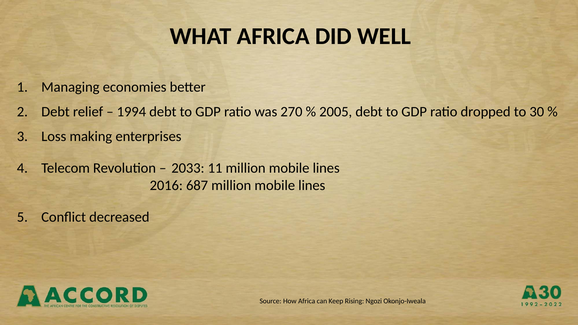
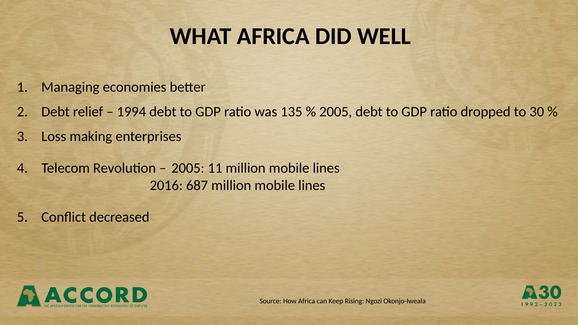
270: 270 -> 135
2033 at (188, 168): 2033 -> 2005
